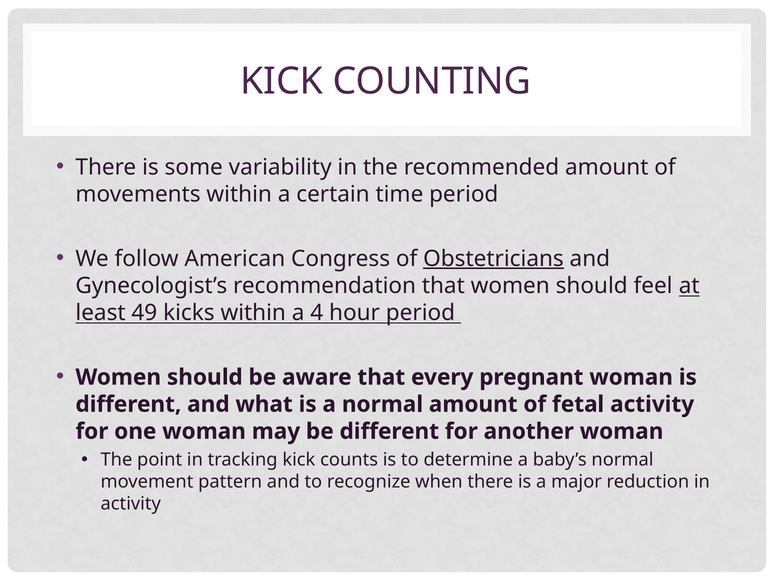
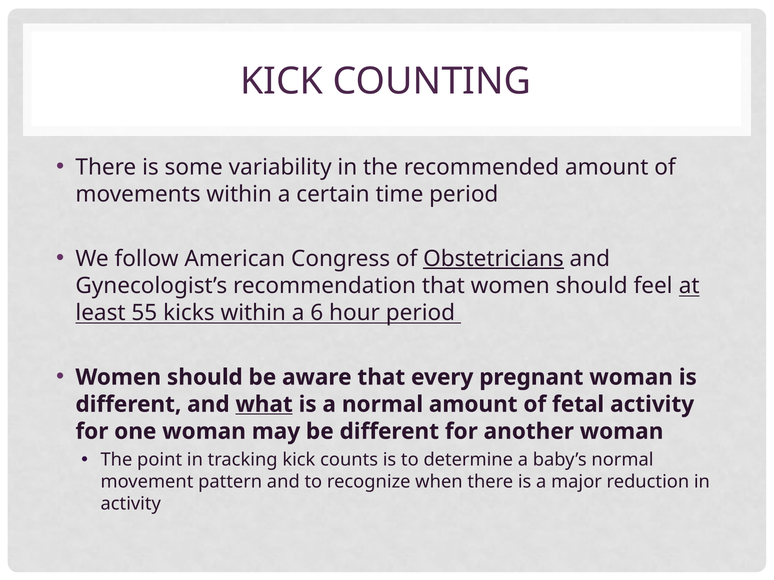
49: 49 -> 55
4: 4 -> 6
what underline: none -> present
